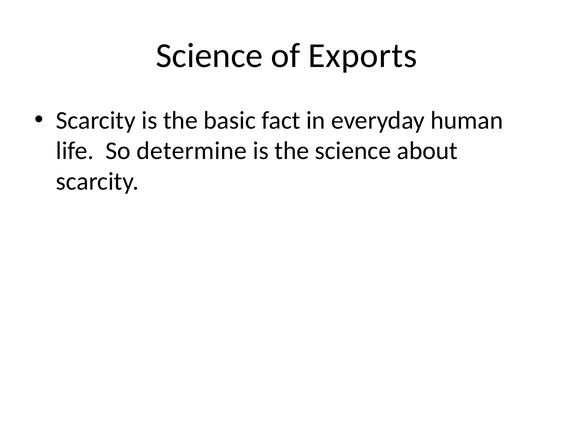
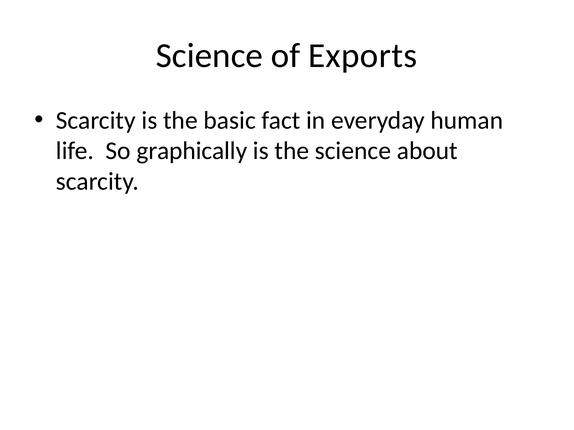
determine: determine -> graphically
